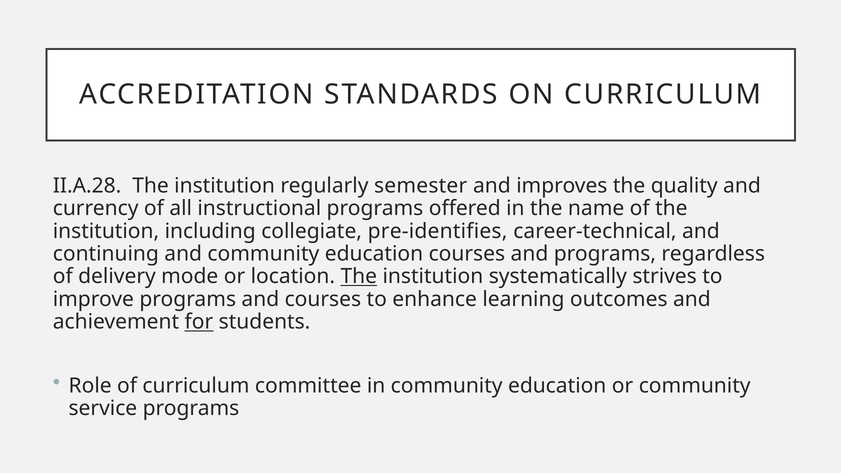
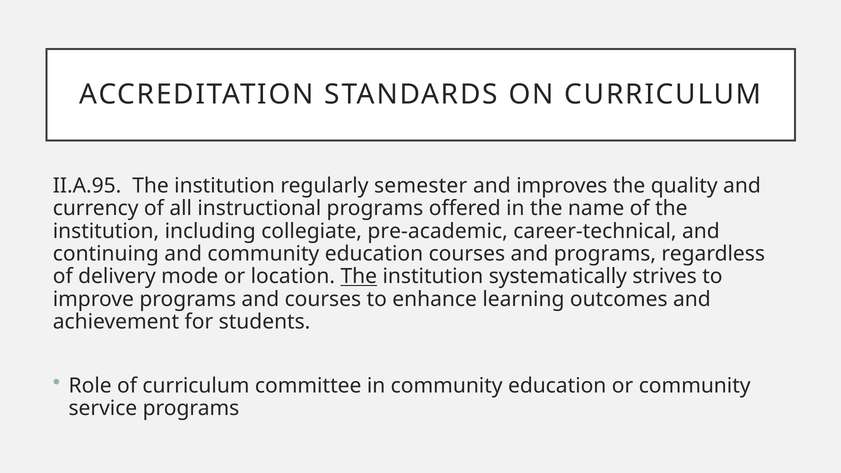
II.A.28: II.A.28 -> II.A.95
pre-identifies: pre-identifies -> pre-academic
for underline: present -> none
